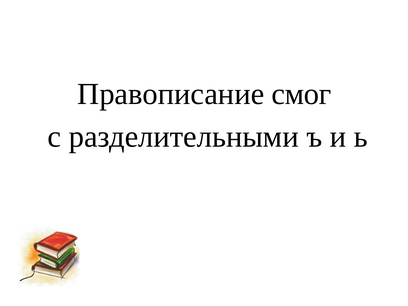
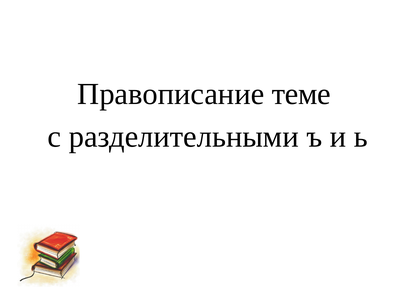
смог: смог -> теме
